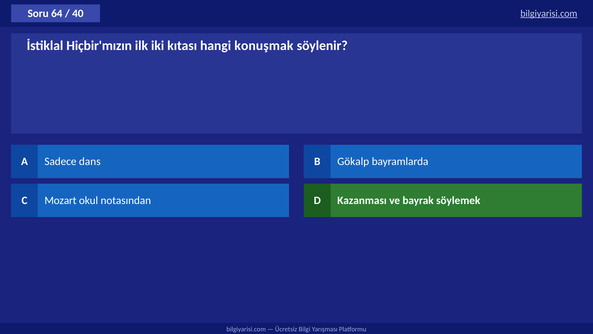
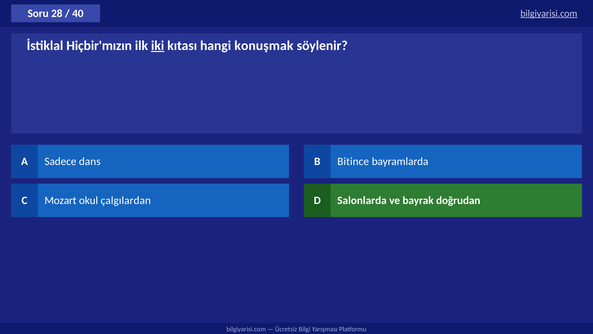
64: 64 -> 28
iki underline: none -> present
Gökalp: Gökalp -> Bitince
notasından: notasından -> çalgılardan
Kazanması: Kazanması -> Salonlarda
söylemek: söylemek -> doğrudan
